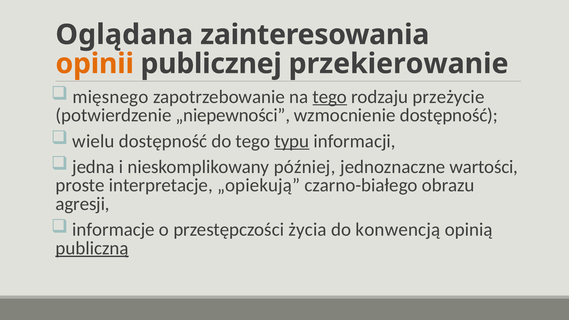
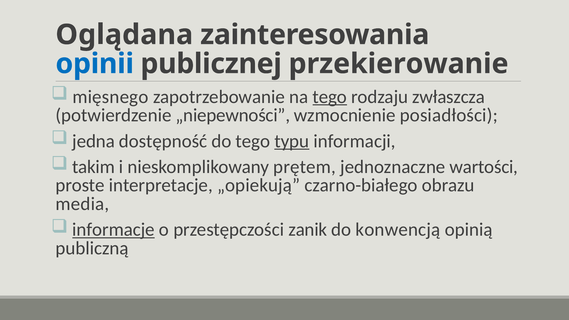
opinii colour: orange -> blue
przeżycie: przeżycie -> zwłaszcza
wzmocnienie dostępność: dostępność -> posiadłości
wielu: wielu -> jedna
jedna: jedna -> takim
później: później -> prętem
agresji: agresji -> media
informacje underline: none -> present
życia: życia -> zanik
publiczną underline: present -> none
